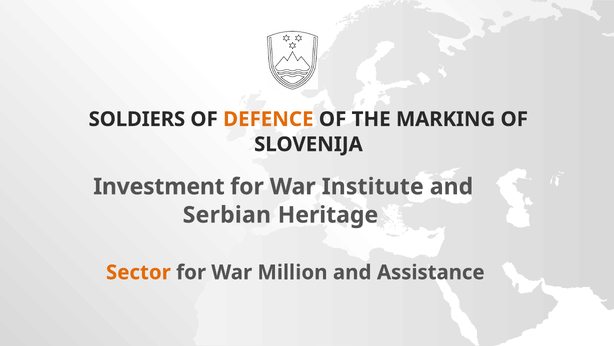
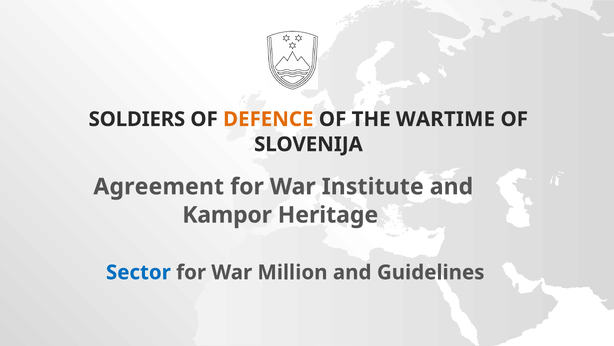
MARKING: MARKING -> WARTIME
Investment: Investment -> Agreement
Serbian: Serbian -> Kampor
Sector colour: orange -> blue
Assistance: Assistance -> Guidelines
